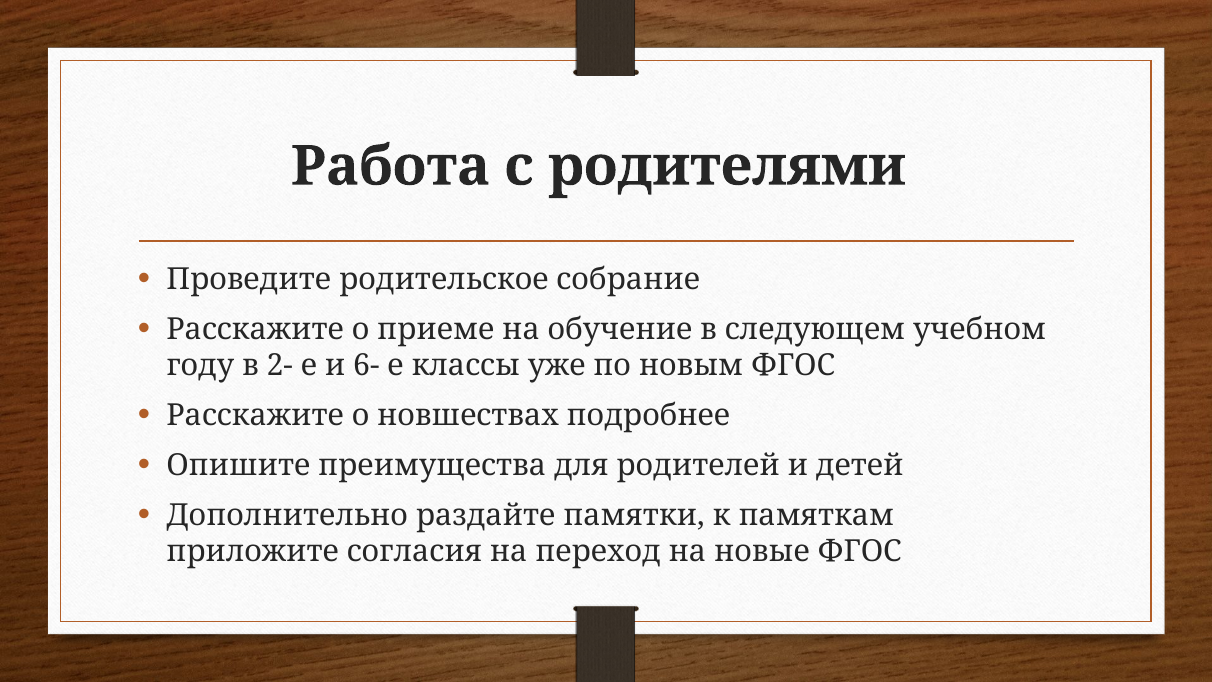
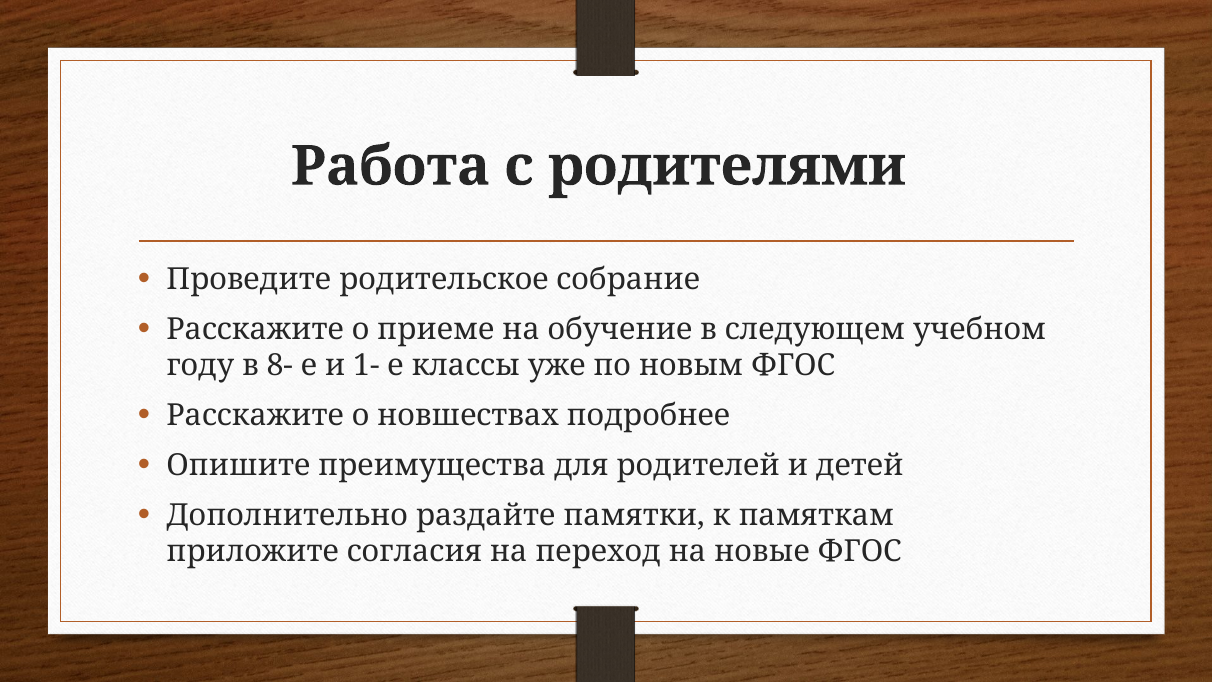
2-: 2- -> 8-
6-: 6- -> 1-
